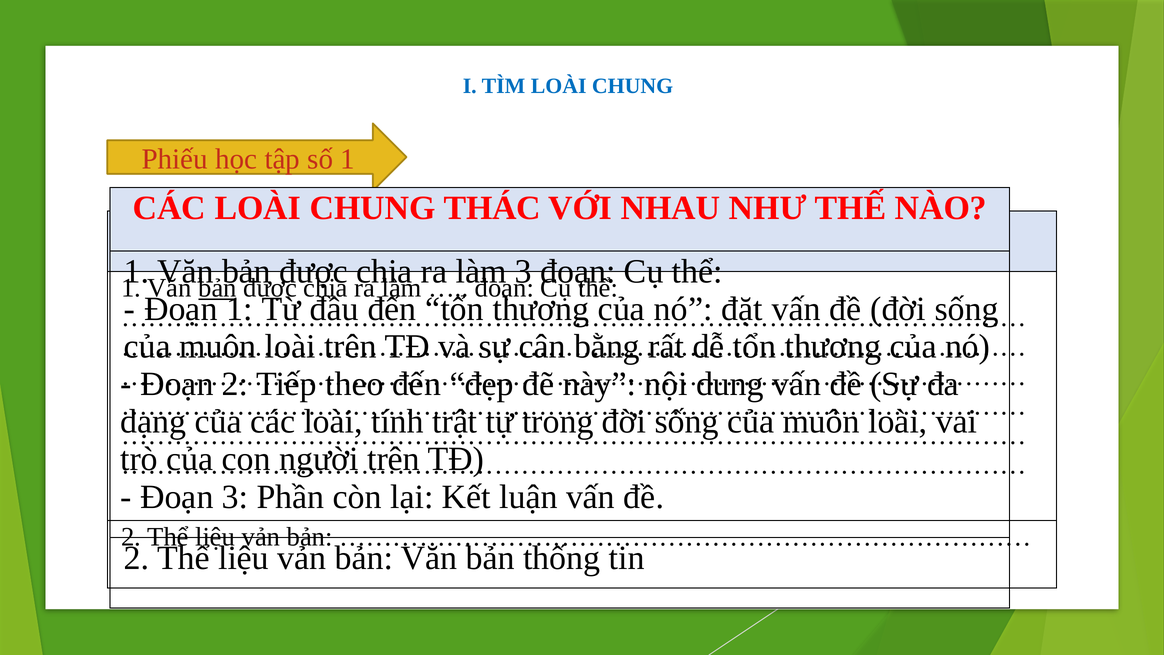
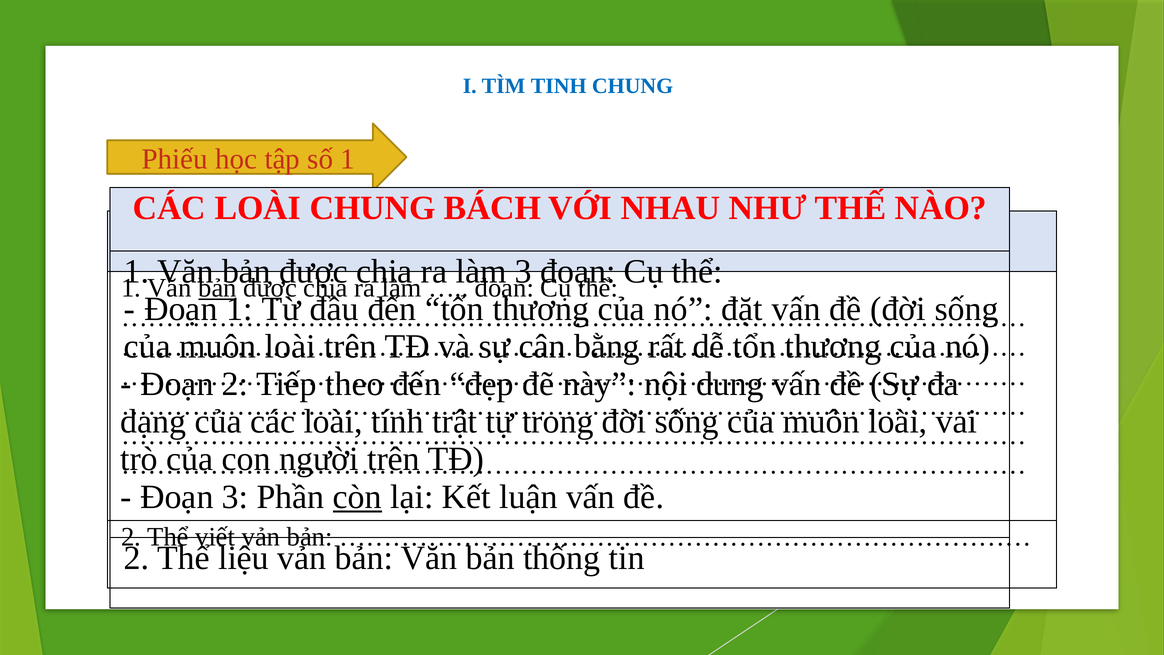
TÌM LOÀI: LOÀI -> TINH
THÁC: THÁC -> BÁCH
còn underline: none -> present
liệu at (215, 537): liệu -> viết
